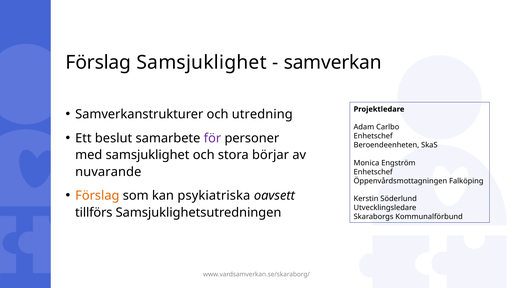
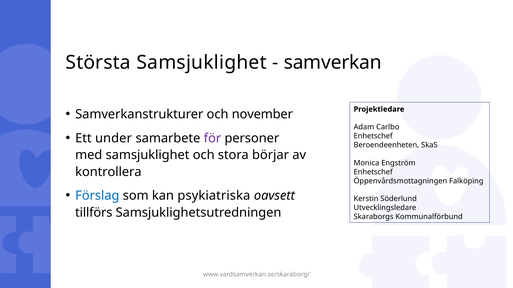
Förslag at (98, 63): Förslag -> Största
utredning: utredning -> november
beslut: beslut -> under
nuvarande: nuvarande -> kontrollera
Förslag at (97, 196) colour: orange -> blue
